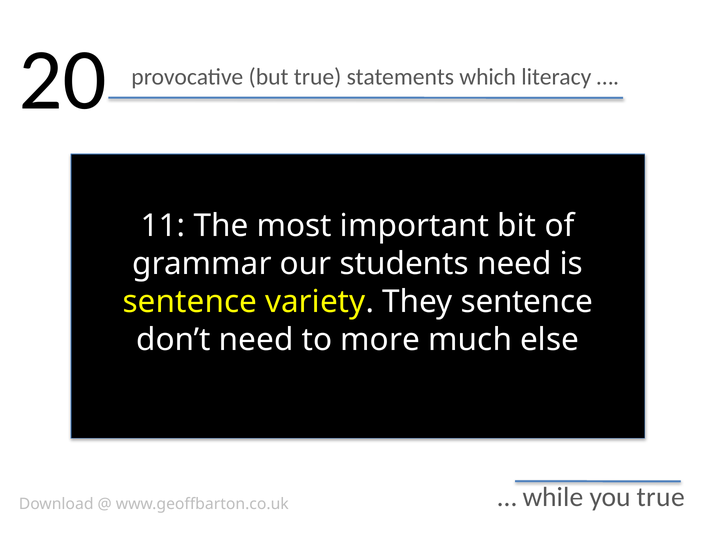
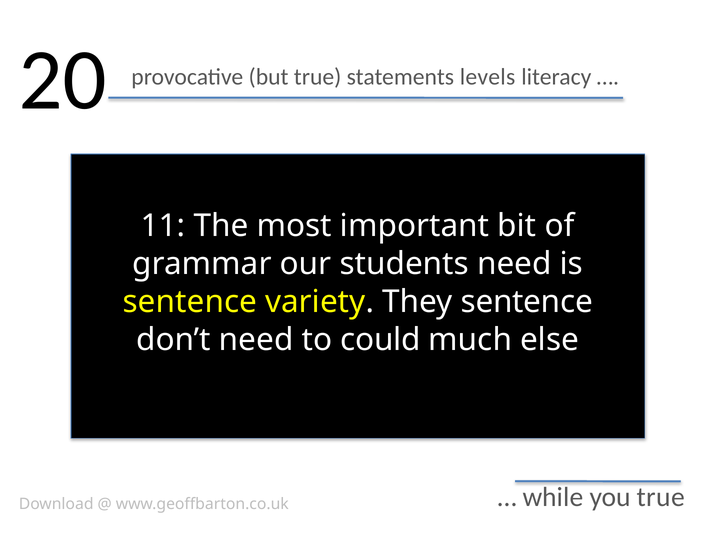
which: which -> levels
more: more -> could
